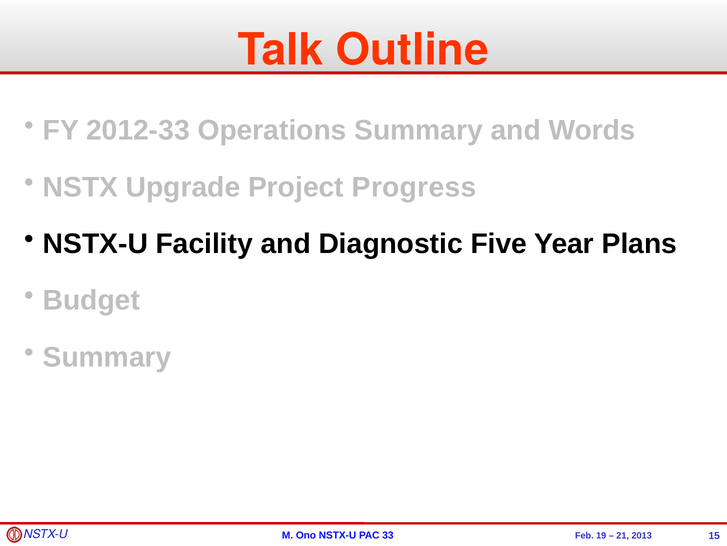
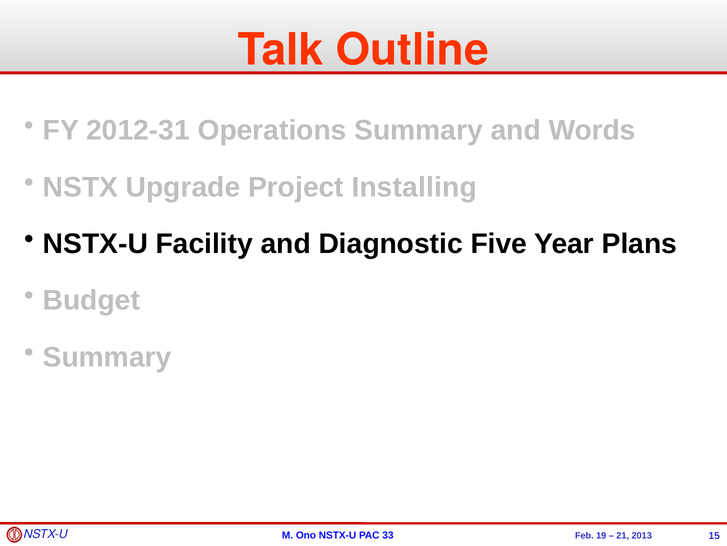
2012-33: 2012-33 -> 2012-31
Progress: Progress -> Installing
